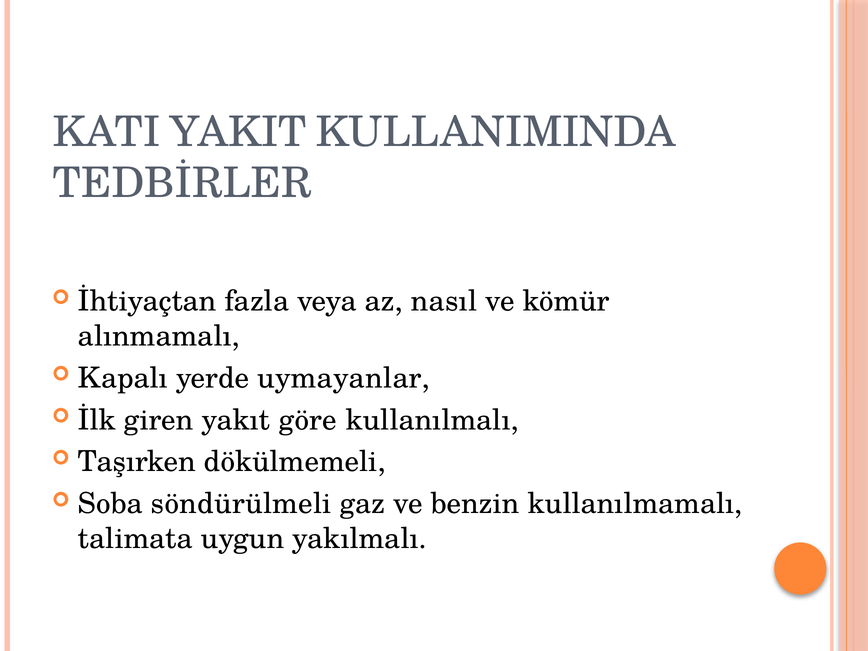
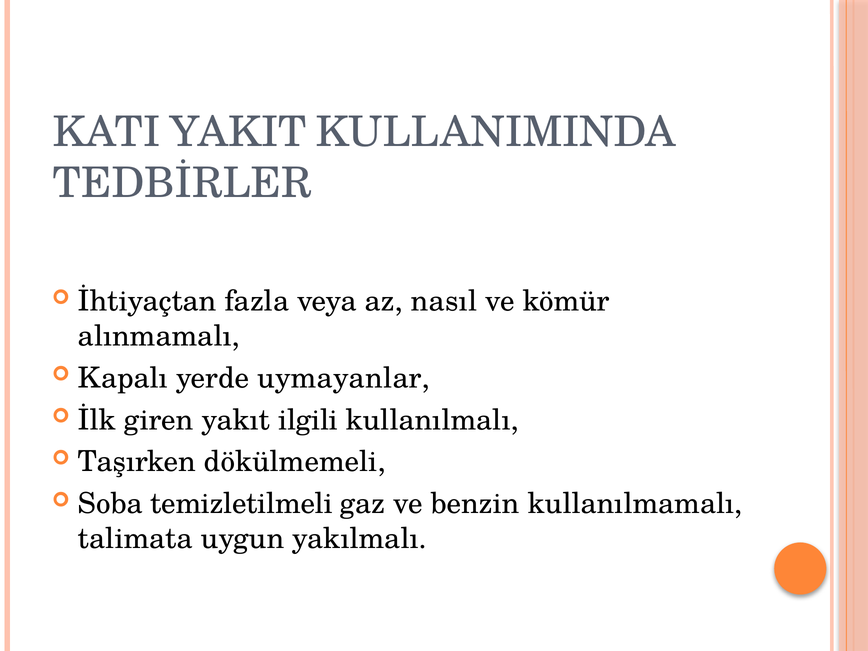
göre: göre -> ilgili
söndürülmeli: söndürülmeli -> temizletilmeli
